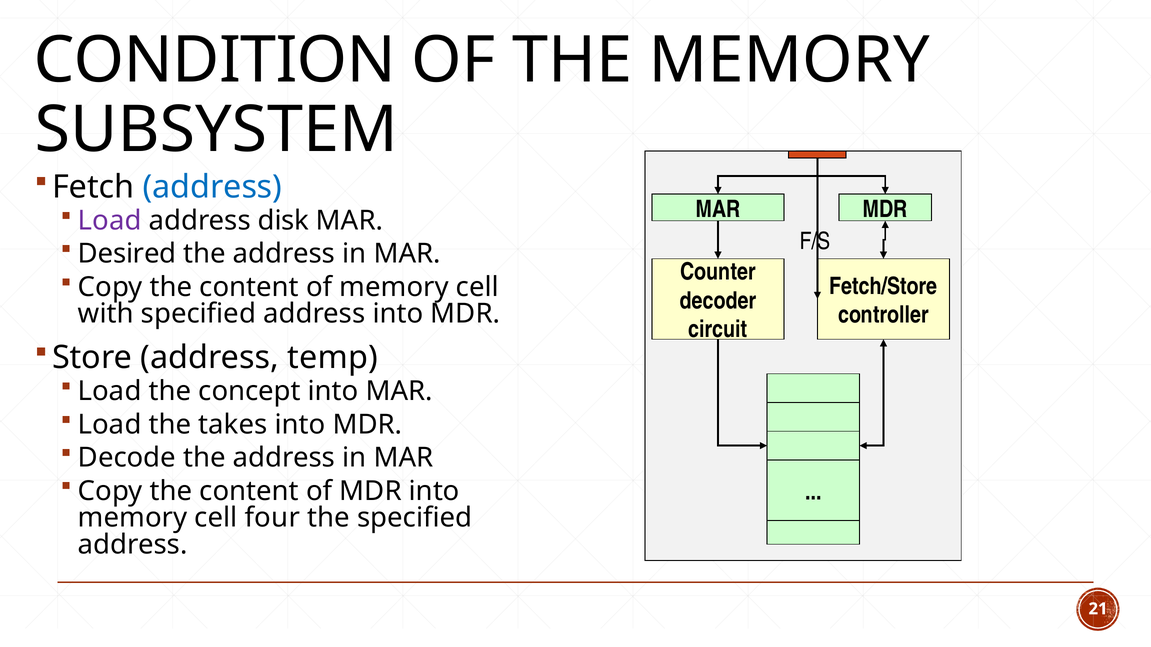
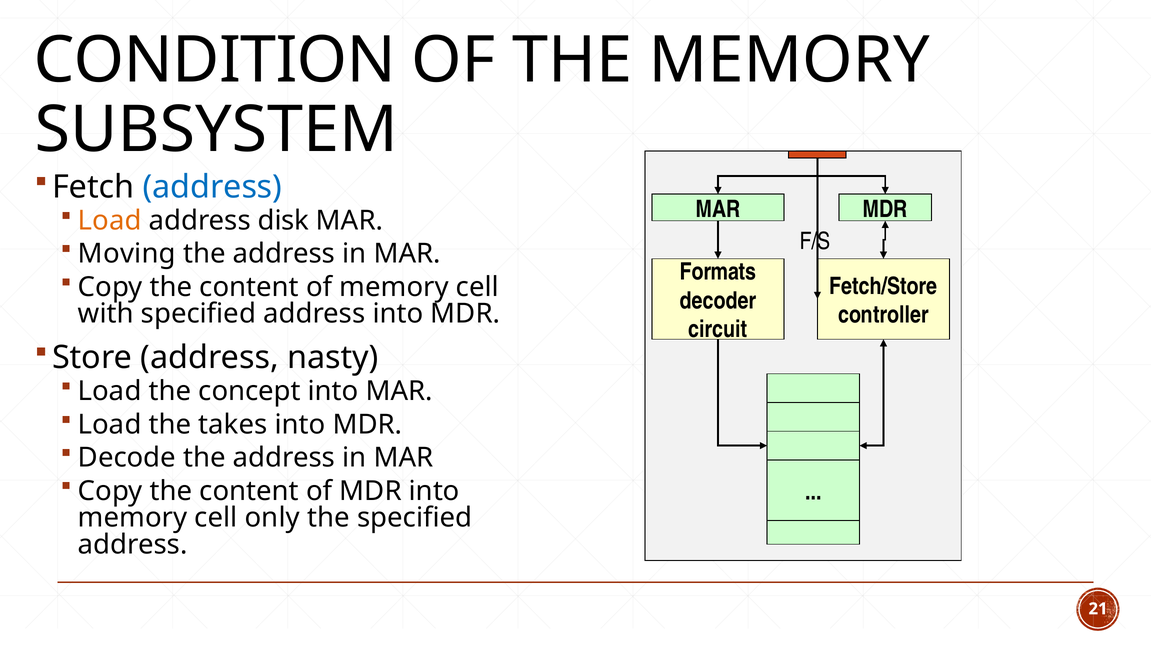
Load at (110, 221) colour: purple -> orange
Desired: Desired -> Moving
Counter: Counter -> Formats
temp: temp -> nasty
four: four -> only
